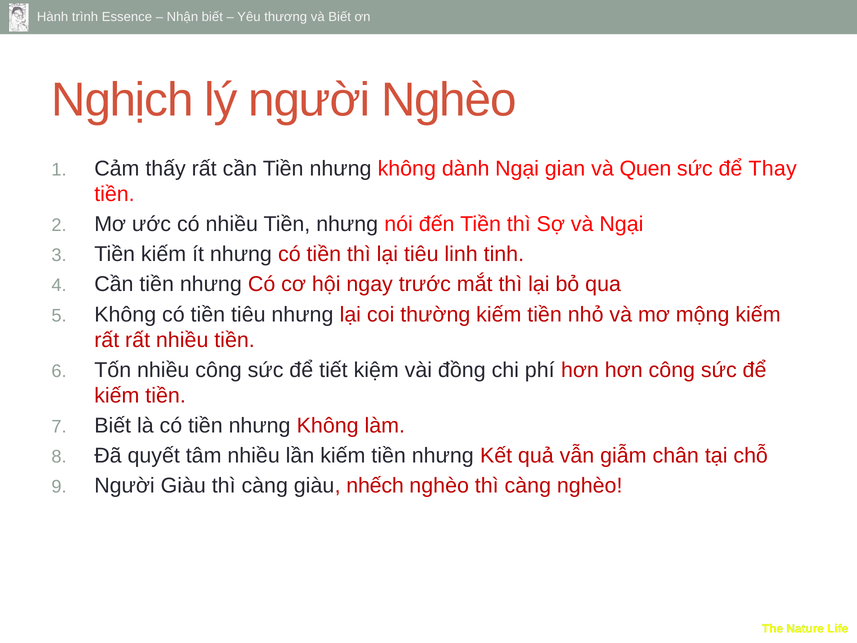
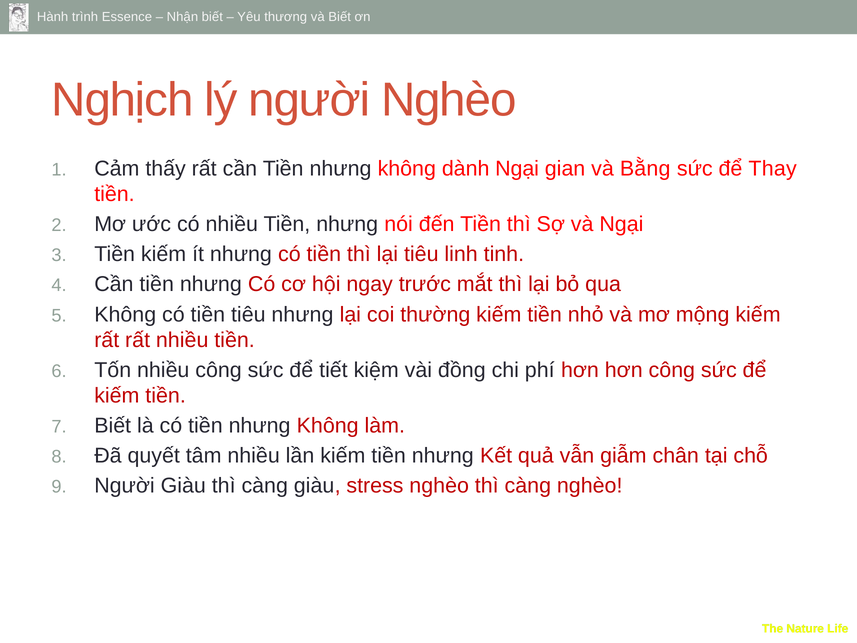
Quen: Quen -> Bằng
nhếch: nhếch -> stress
